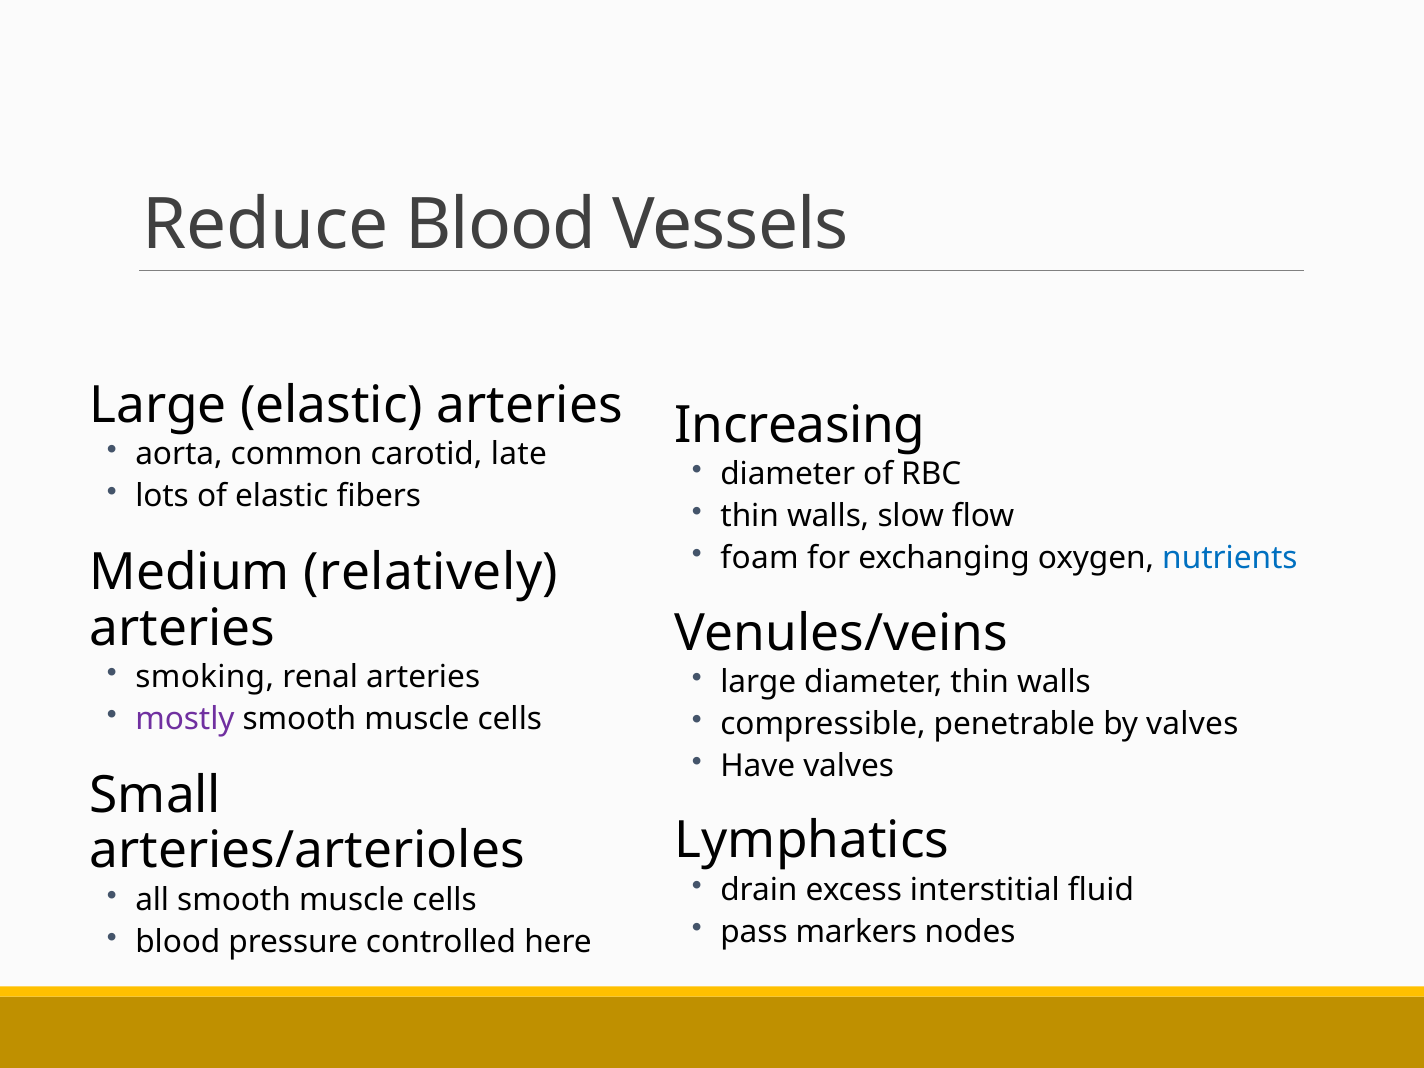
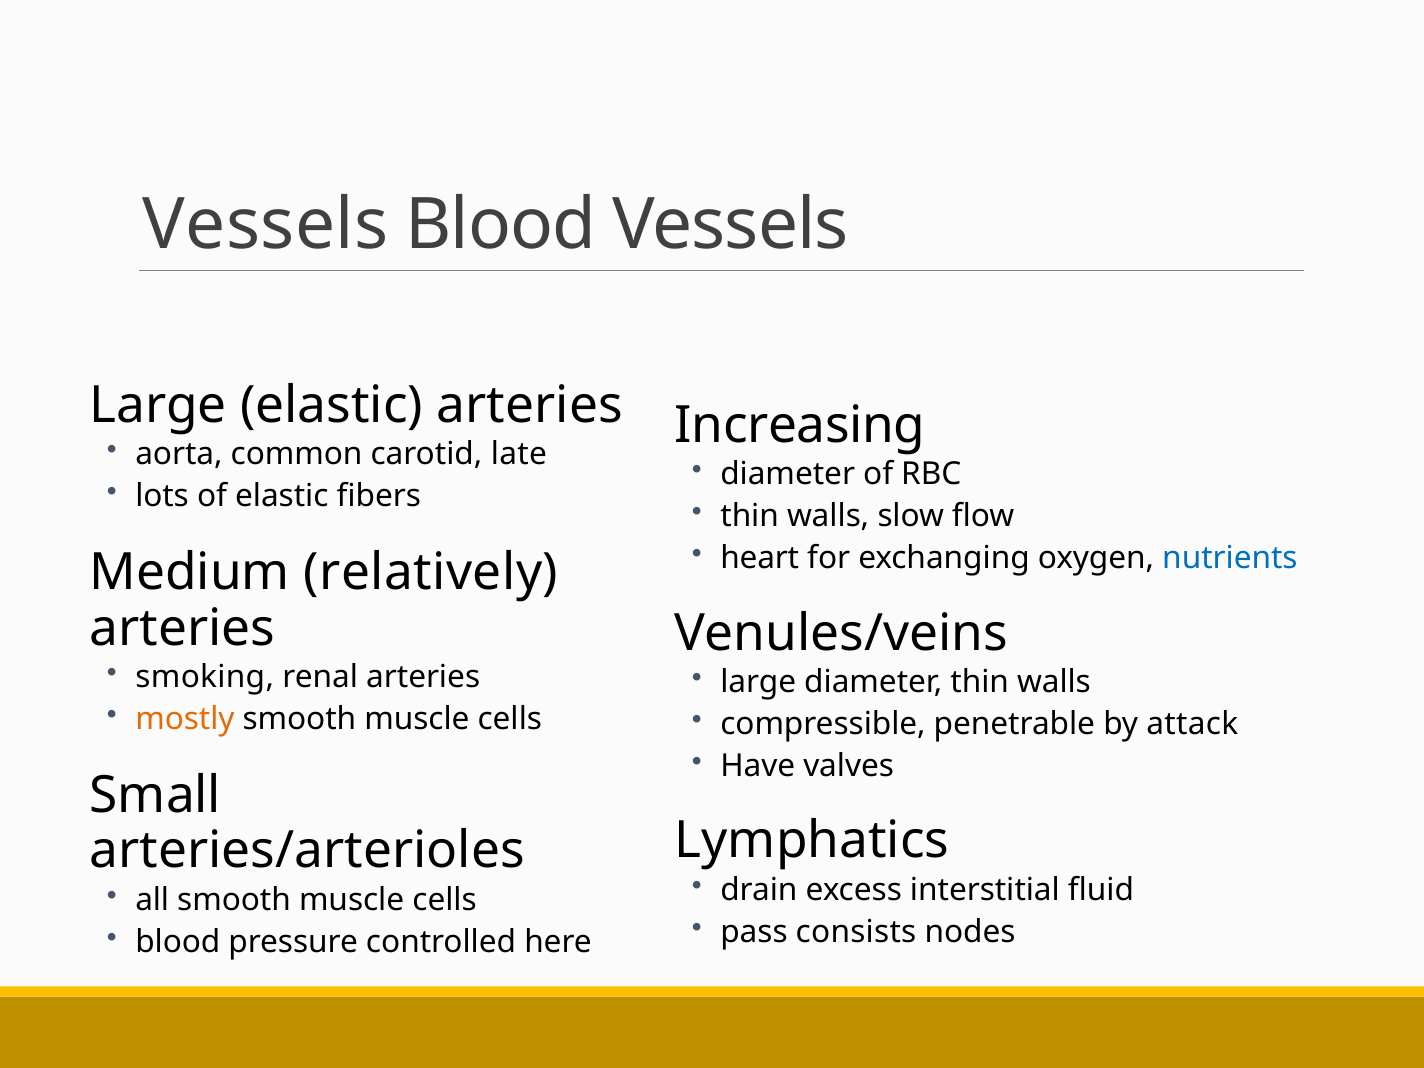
Reduce at (266, 225): Reduce -> Vessels
foam: foam -> heart
mostly colour: purple -> orange
by valves: valves -> attack
markers: markers -> consists
